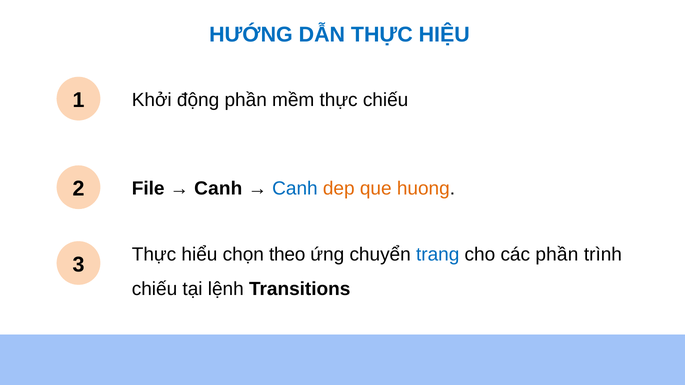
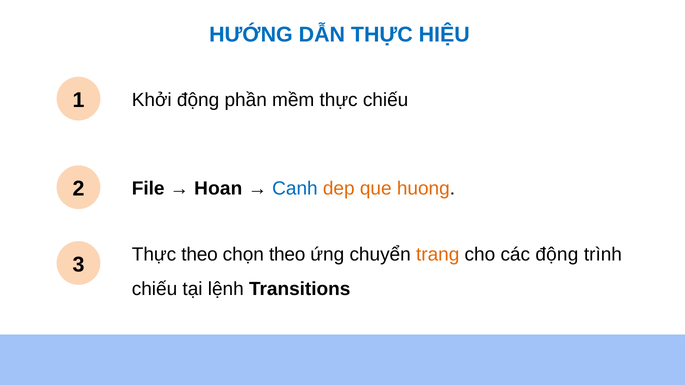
Canh at (218, 189): Canh -> Hoan
Thực hiểu: hiểu -> theo
trang colour: blue -> orange
các phần: phần -> động
